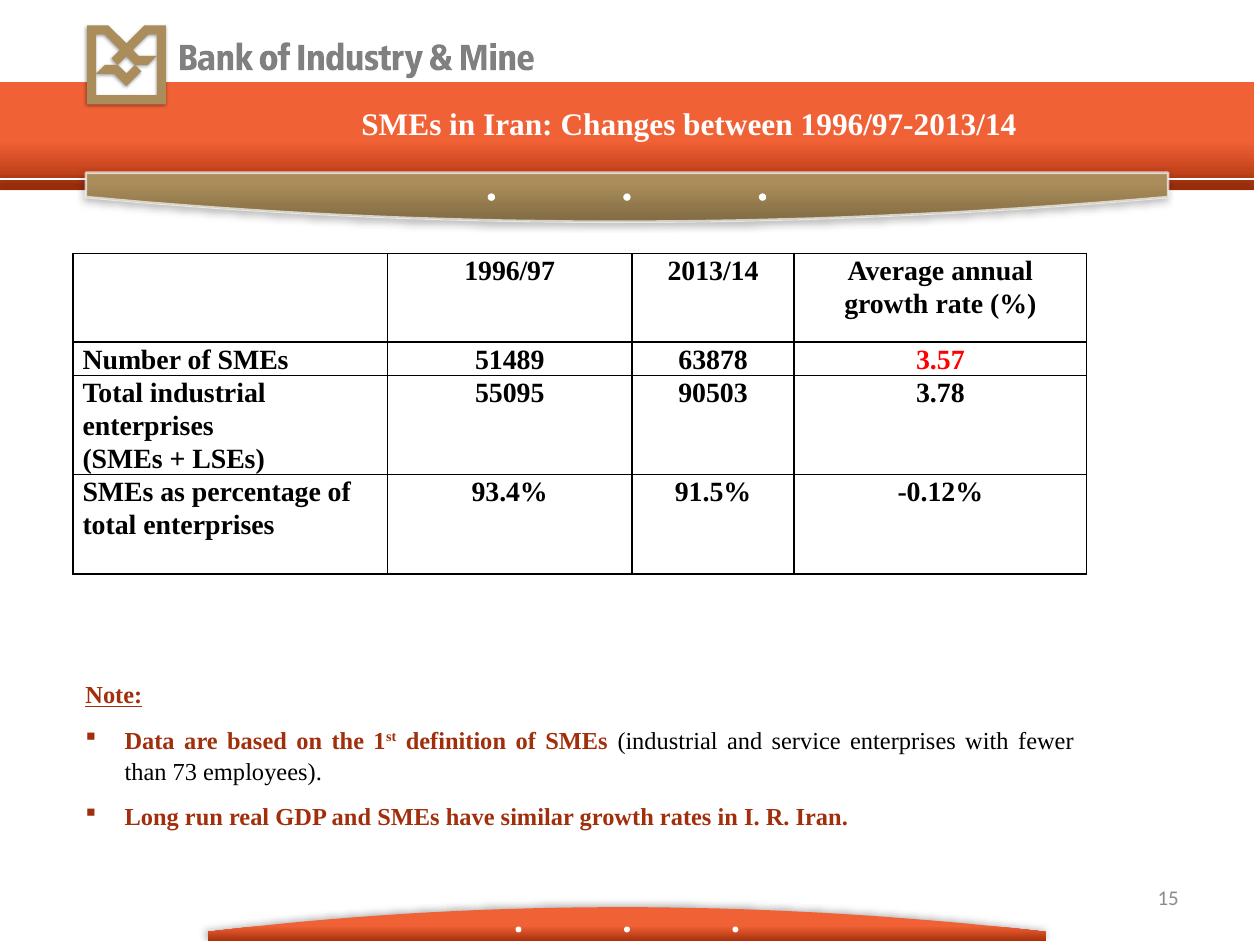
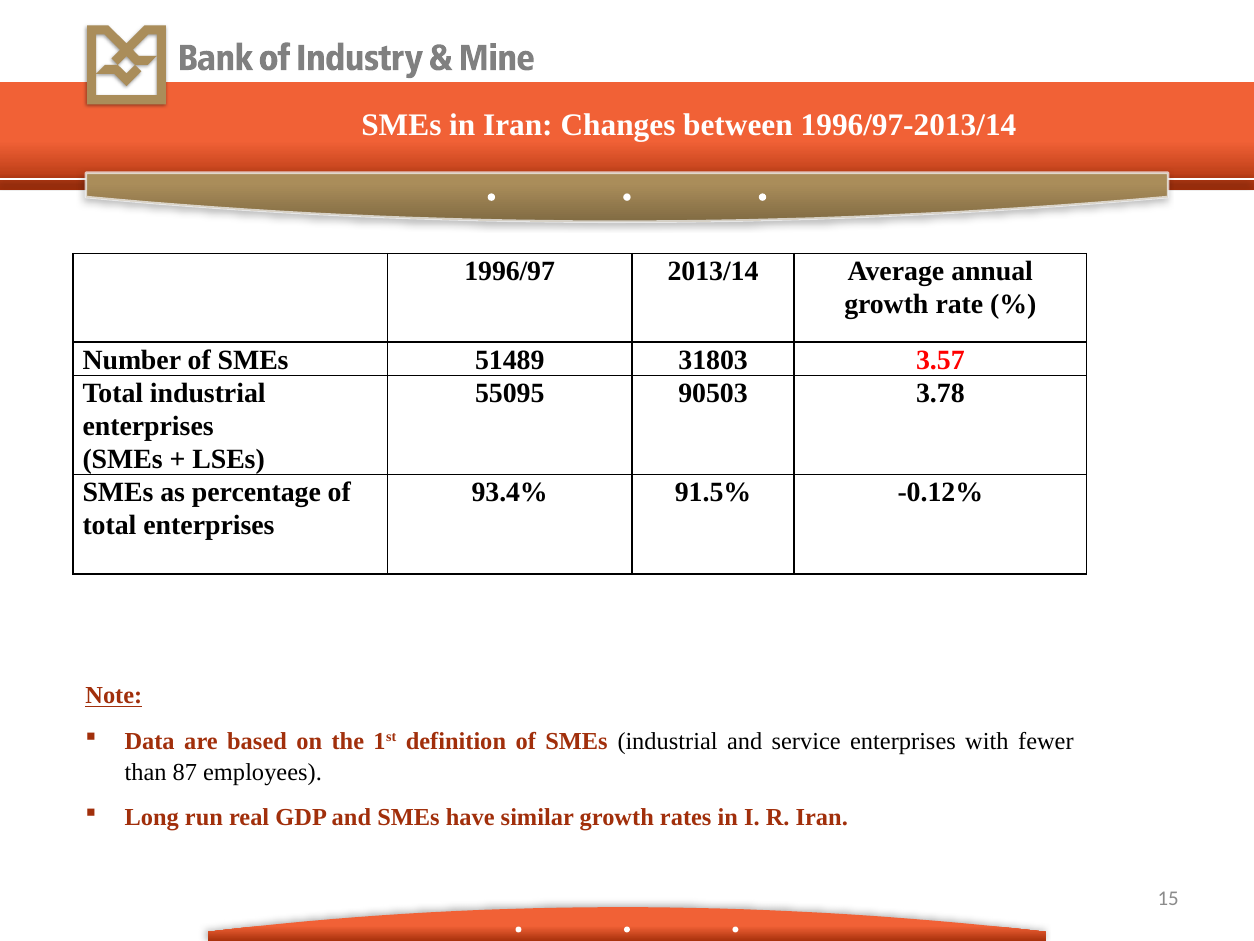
63878: 63878 -> 31803
73: 73 -> 87
